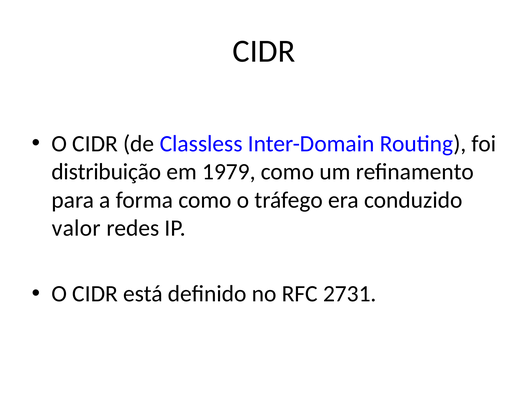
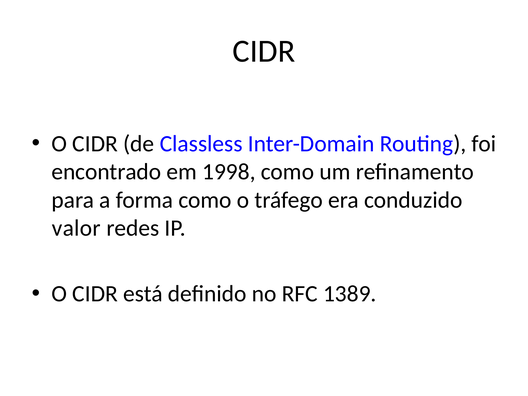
distribuição: distribuição -> encontrado
1979: 1979 -> 1998
2731: 2731 -> 1389
